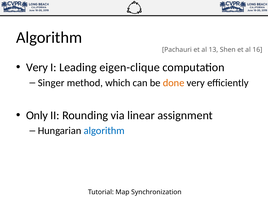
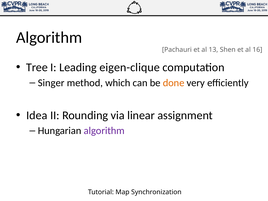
Very at (37, 67): Very -> Tree
Only: Only -> Idea
algorithm at (104, 131) colour: blue -> purple
